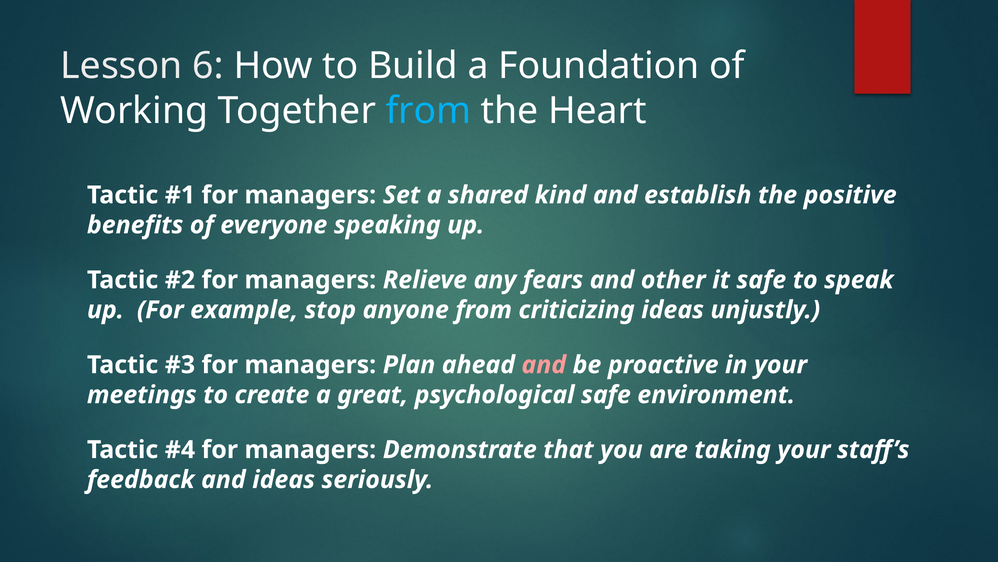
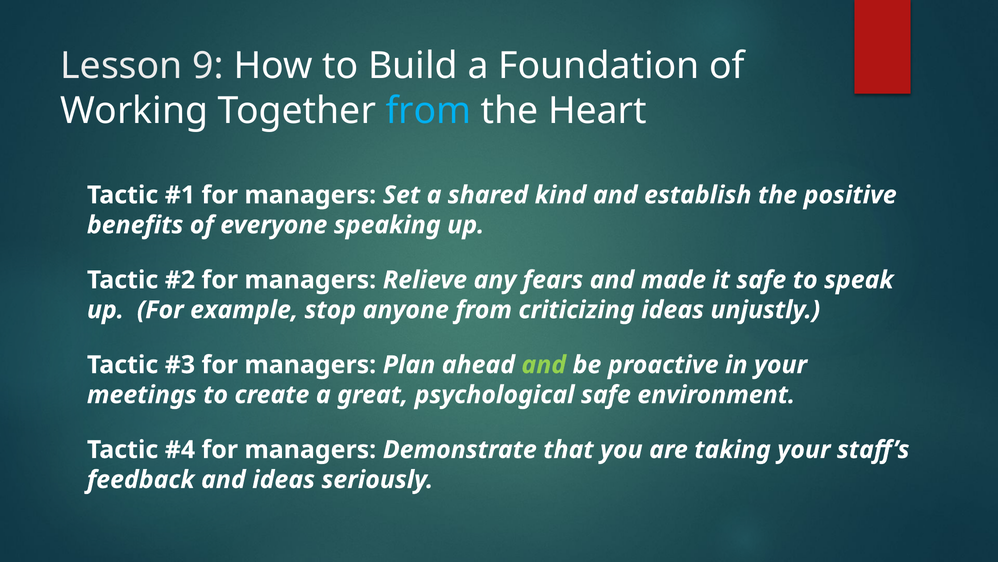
6: 6 -> 9
other: other -> made
and at (544, 365) colour: pink -> light green
